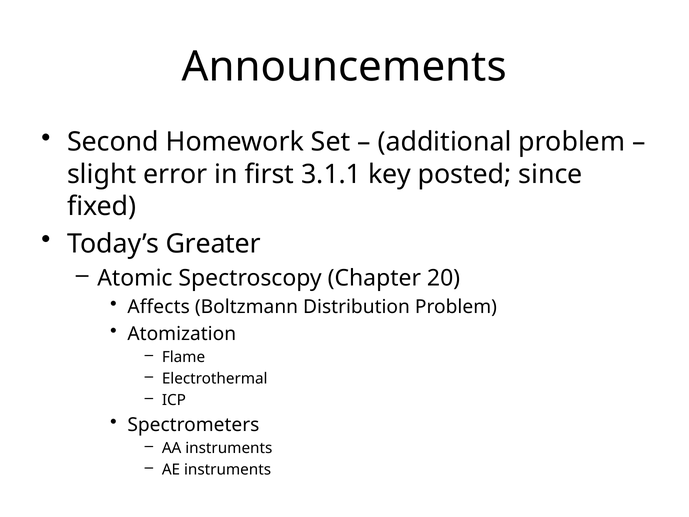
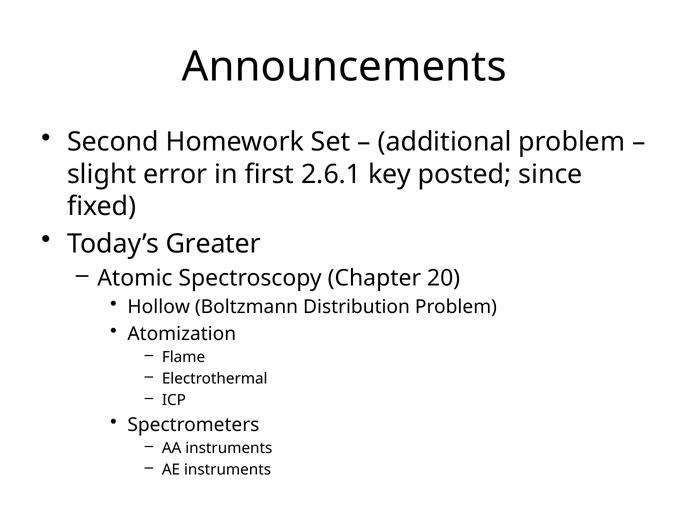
3.1.1: 3.1.1 -> 2.6.1
Affects: Affects -> Hollow
